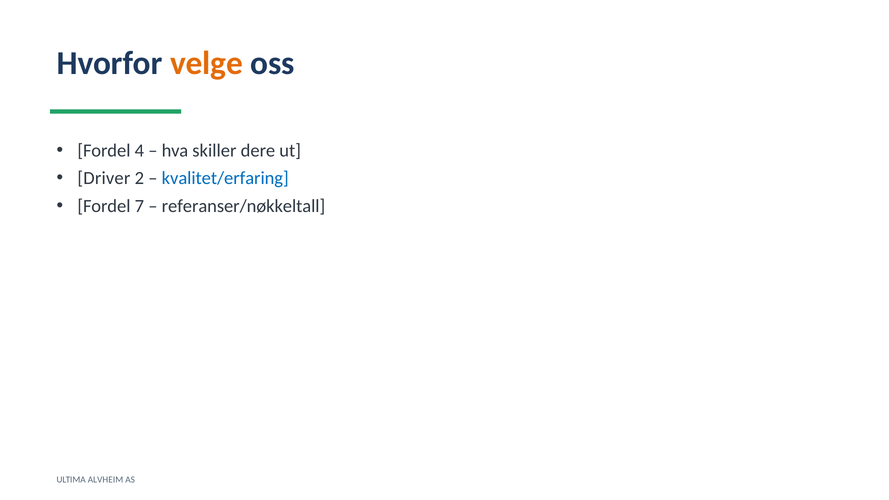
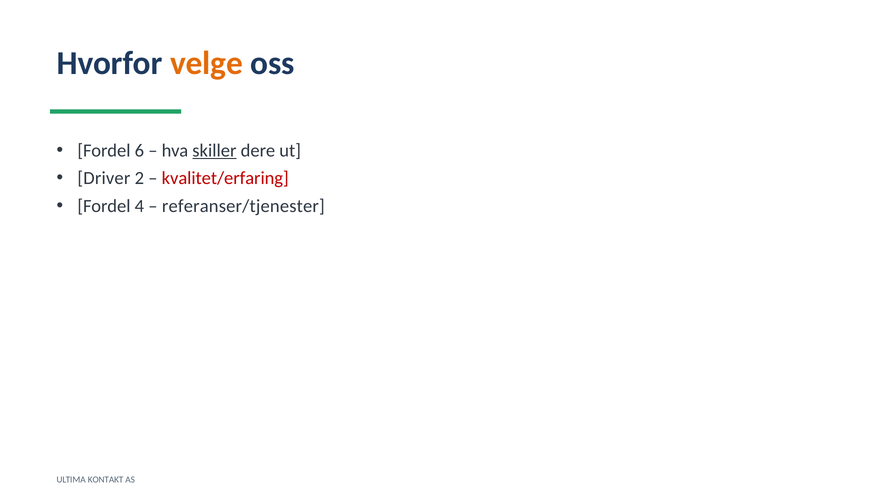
4: 4 -> 6
skiller underline: none -> present
kvalitet/erfaring colour: blue -> red
7: 7 -> 4
referanser/nøkkeltall: referanser/nøkkeltall -> referanser/tjenester
ALVHEIM: ALVHEIM -> KONTAKT
